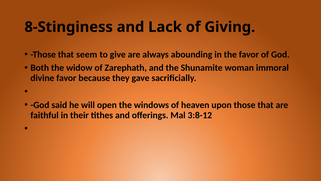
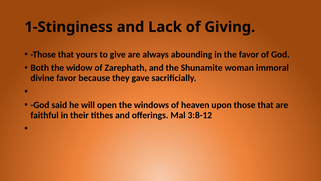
8-Stinginess: 8-Stinginess -> 1-Stinginess
seem: seem -> yours
